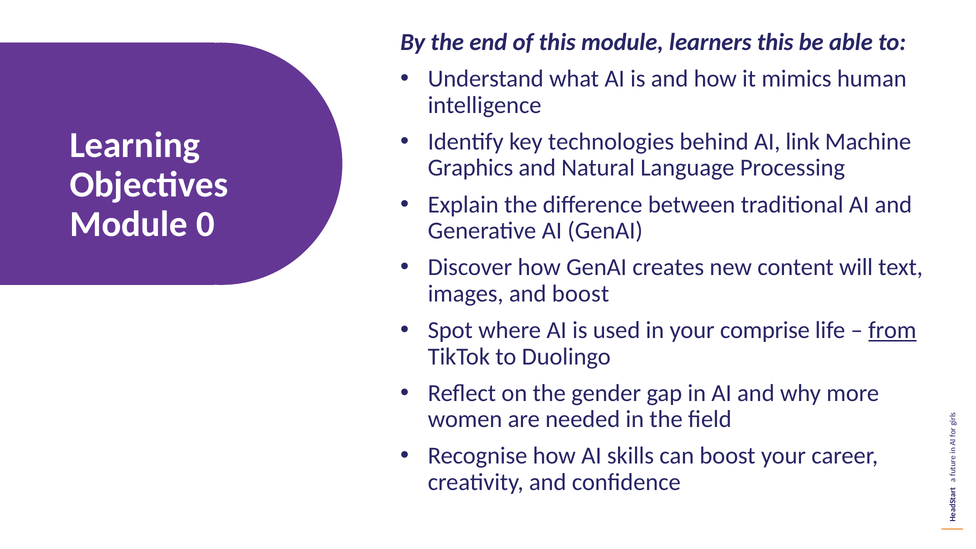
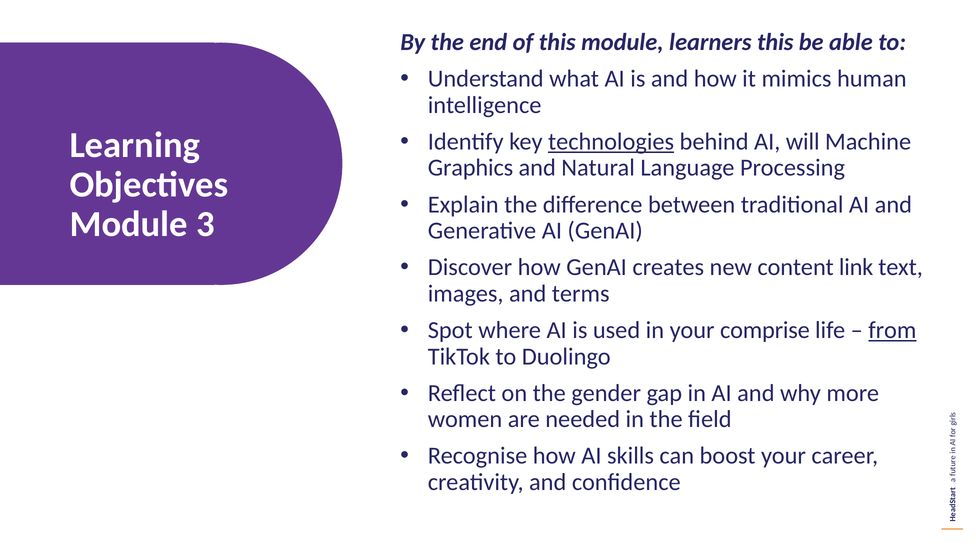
technologies underline: none -> present
link: link -> will
0: 0 -> 3
will: will -> link
and boost: boost -> terms
